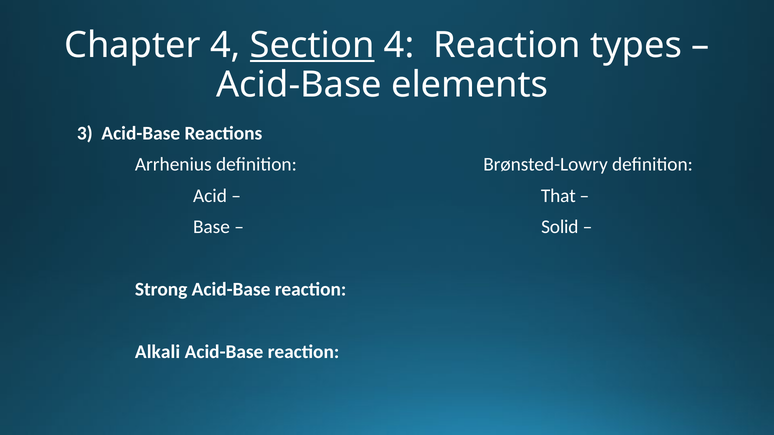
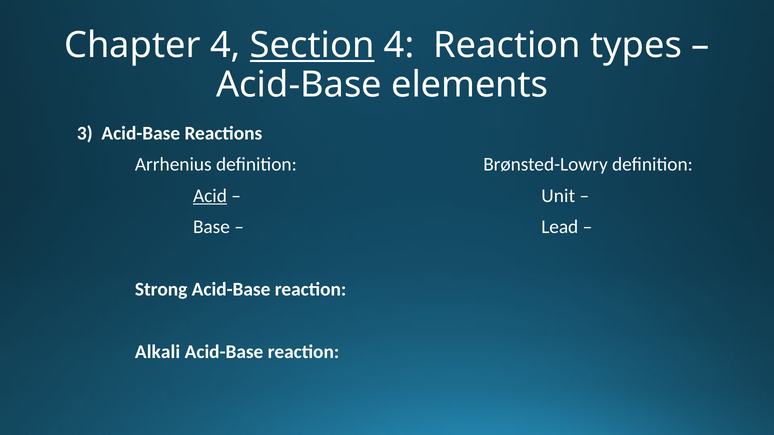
Acid underline: none -> present
That: That -> Unit
Solid: Solid -> Lead
